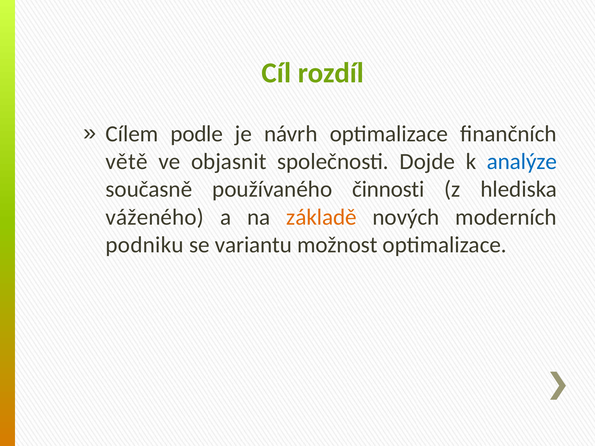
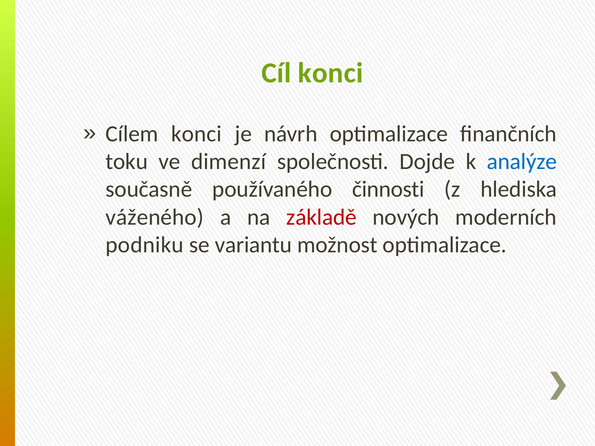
Cíl rozdíl: rozdíl -> konci
Cílem podle: podle -> konci
větě: větě -> toku
objasnit: objasnit -> dimenzí
základě colour: orange -> red
